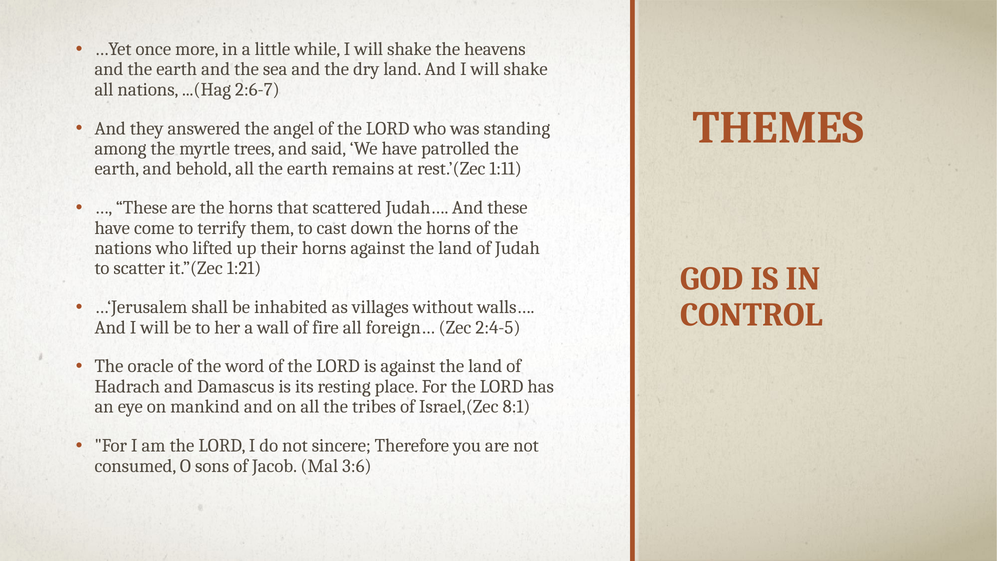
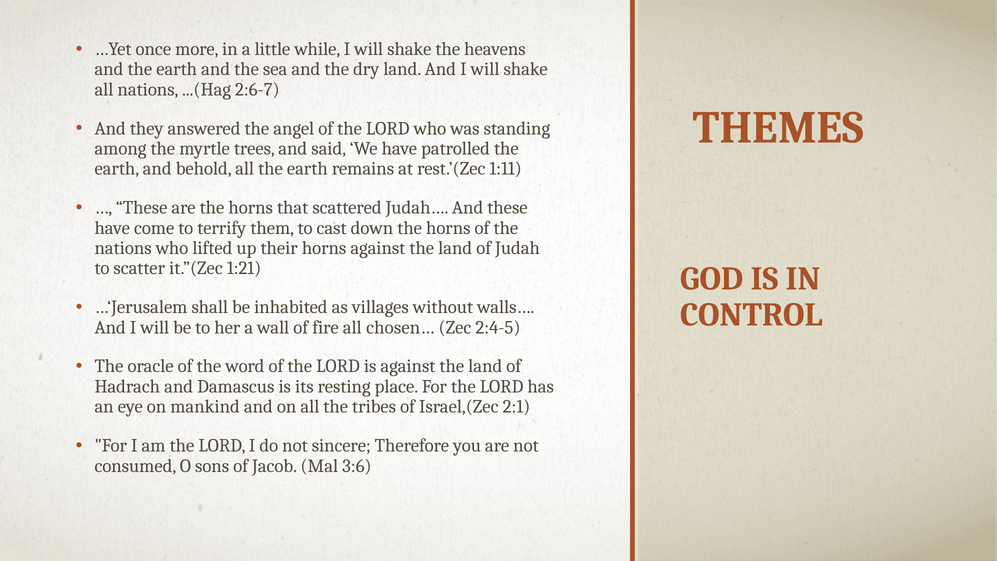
foreign…: foreign… -> chosen…
8:1: 8:1 -> 2:1
